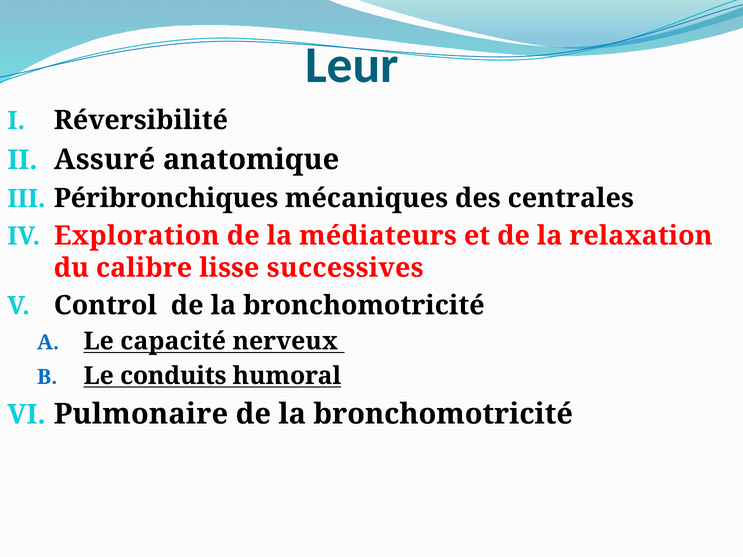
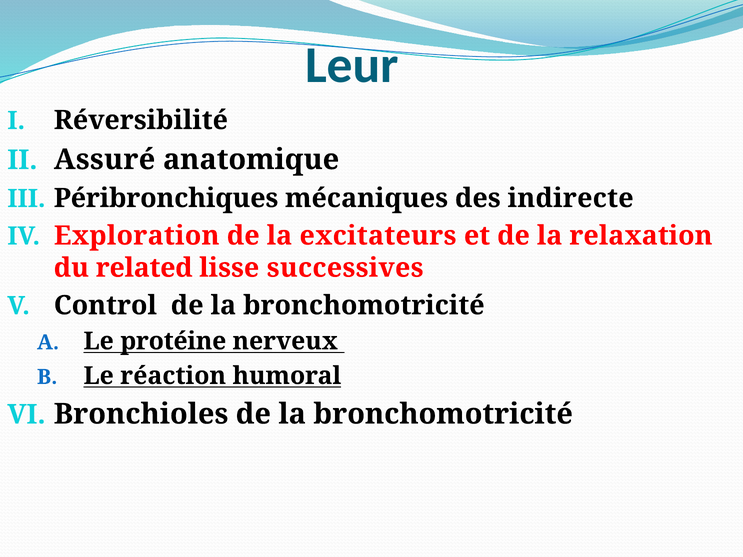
centrales: centrales -> indirecte
médiateurs: médiateurs -> excitateurs
calibre: calibre -> related
capacité: capacité -> protéine
conduits: conduits -> réaction
Pulmonaire: Pulmonaire -> Bronchioles
